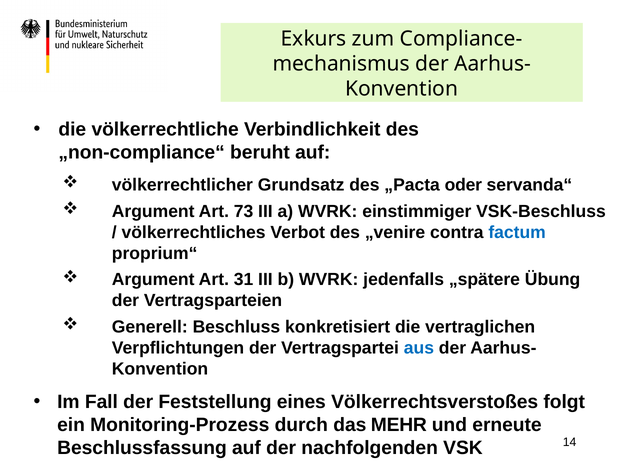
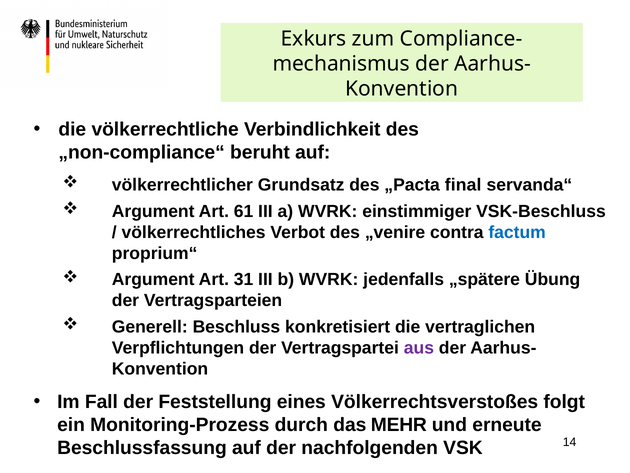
oder: oder -> final
73: 73 -> 61
aus colour: blue -> purple
